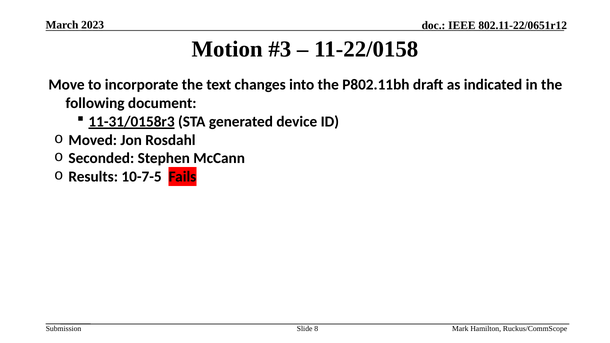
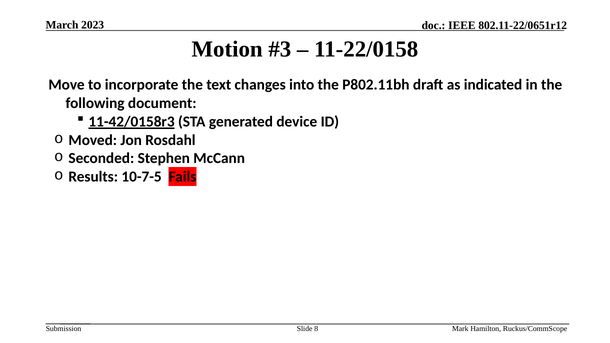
11-31/0158r3: 11-31/0158r3 -> 11-42/0158r3
